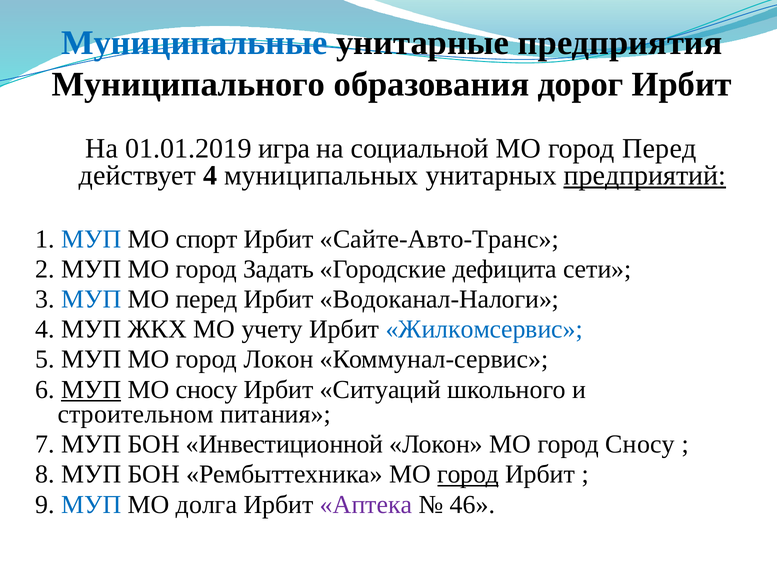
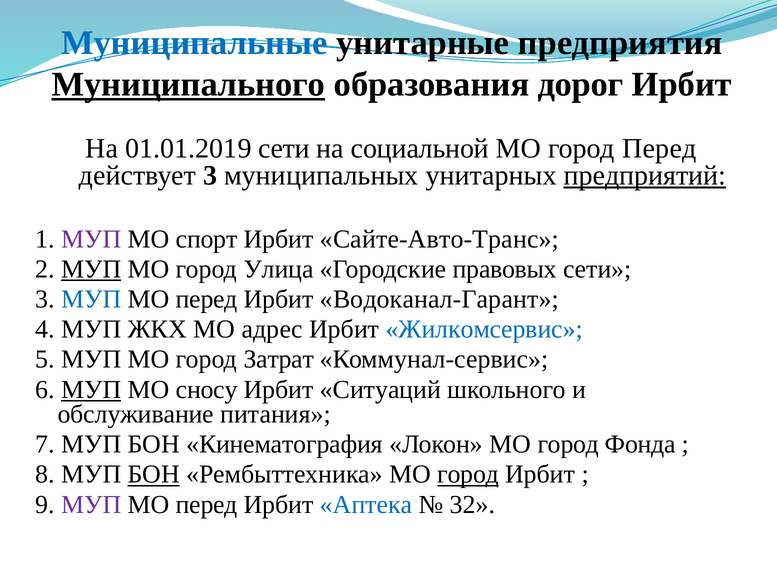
Муниципального underline: none -> present
01.01.2019 игра: игра -> сети
действует 4: 4 -> 3
МУП at (91, 239) colour: blue -> purple
МУП at (91, 269) underline: none -> present
Задать: Задать -> Улица
дефицита: дефицита -> правовых
Водоканал-Налоги: Водоканал-Налоги -> Водоканал-Гарант
учету: учету -> адрес
город Локон: Локон -> Затрат
строительном: строительном -> обслуживание
Инвестиционной: Инвестиционной -> Кинематография
город Сносу: Сносу -> Фонда
БОН at (154, 474) underline: none -> present
МУП at (91, 504) colour: blue -> purple
долга at (206, 504): долга -> перед
Аптека colour: purple -> blue
46: 46 -> 32
